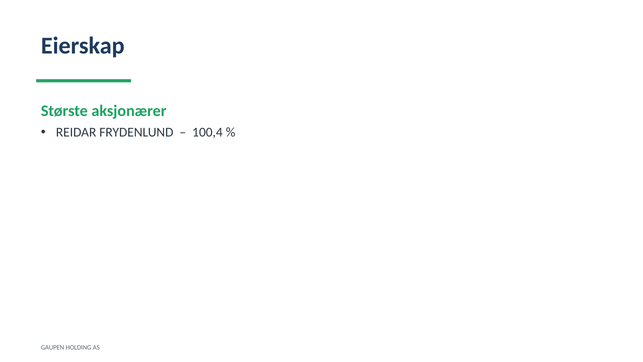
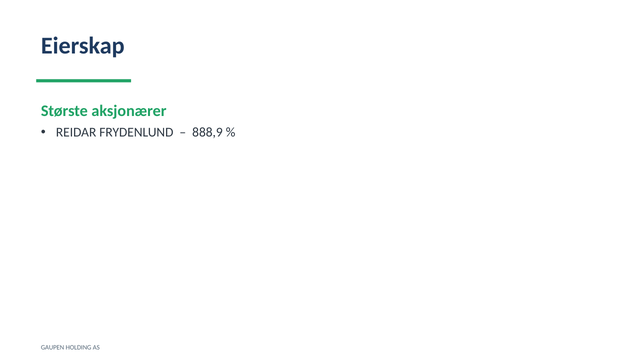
100,4: 100,4 -> 888,9
